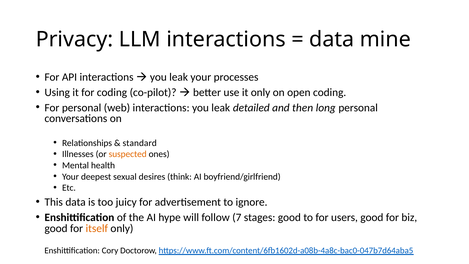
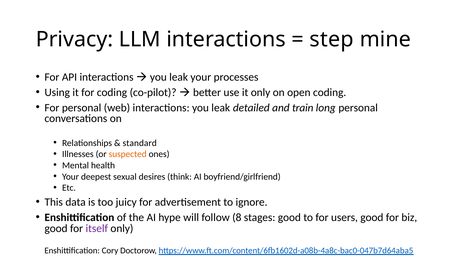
data at (332, 39): data -> step
then: then -> train
7: 7 -> 8
itself colour: orange -> purple
